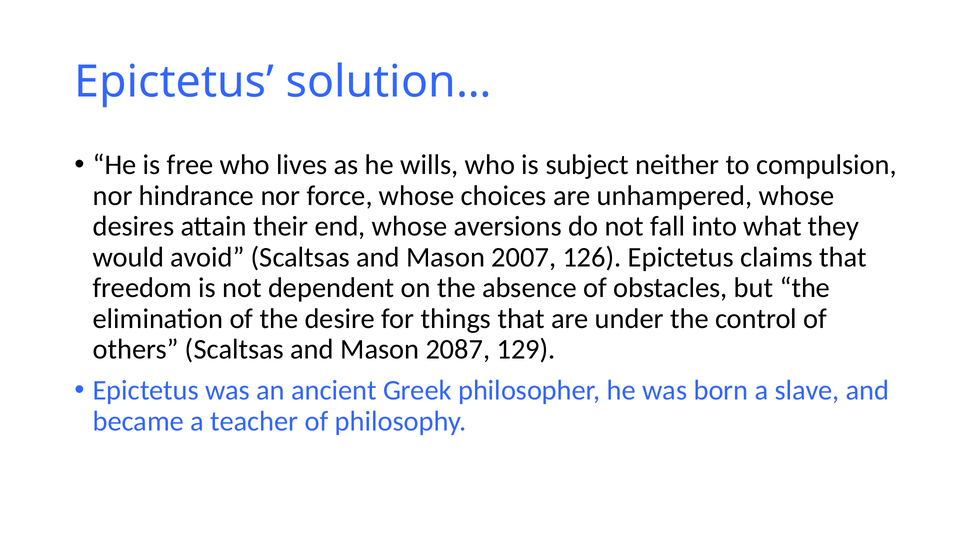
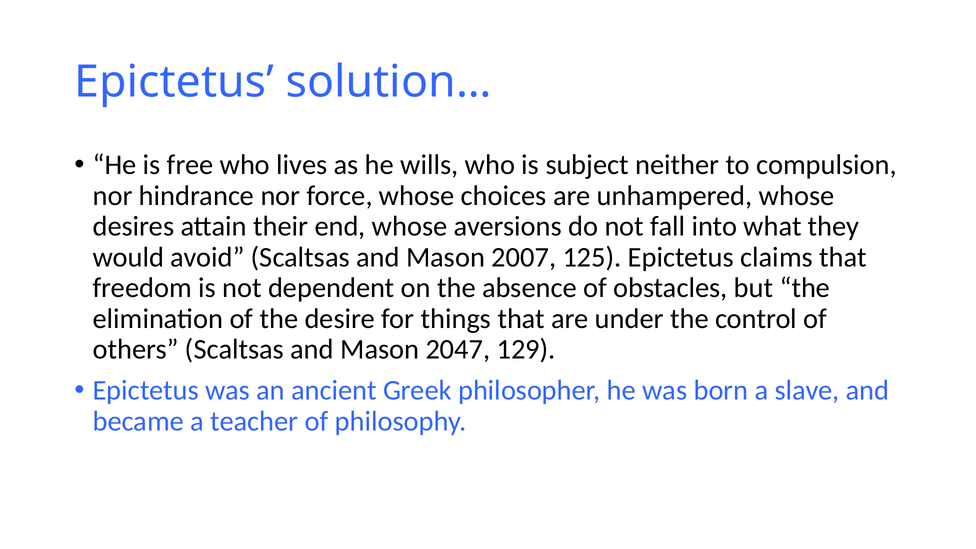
126: 126 -> 125
2087: 2087 -> 2047
